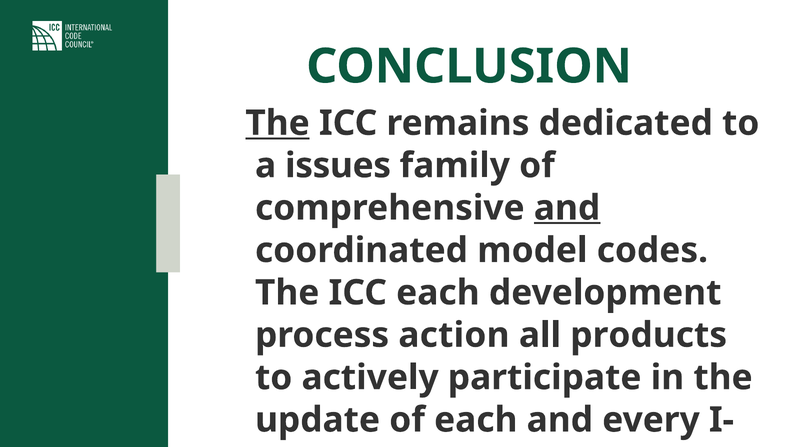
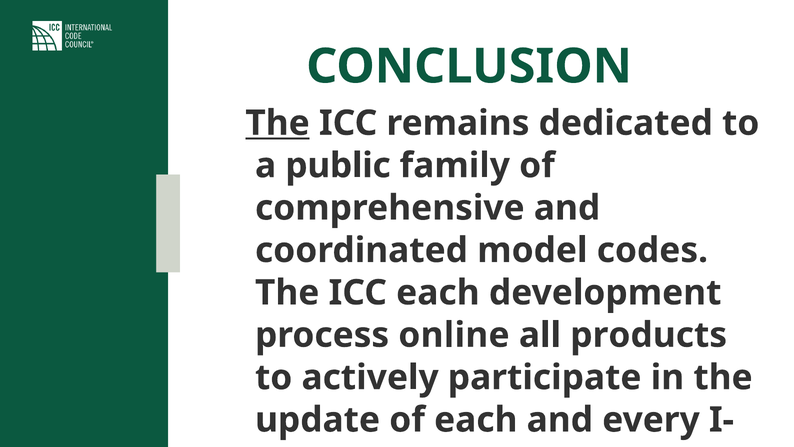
issues: issues -> public
and at (567, 208) underline: present -> none
action: action -> online
